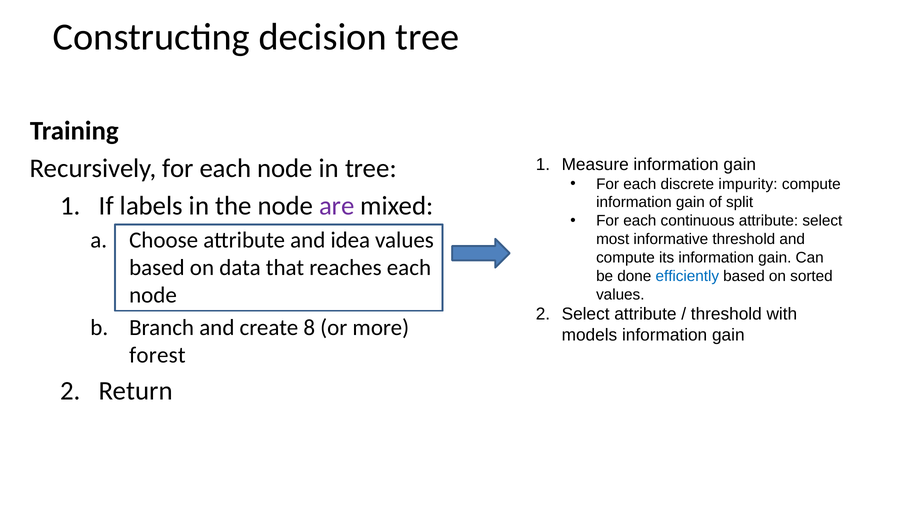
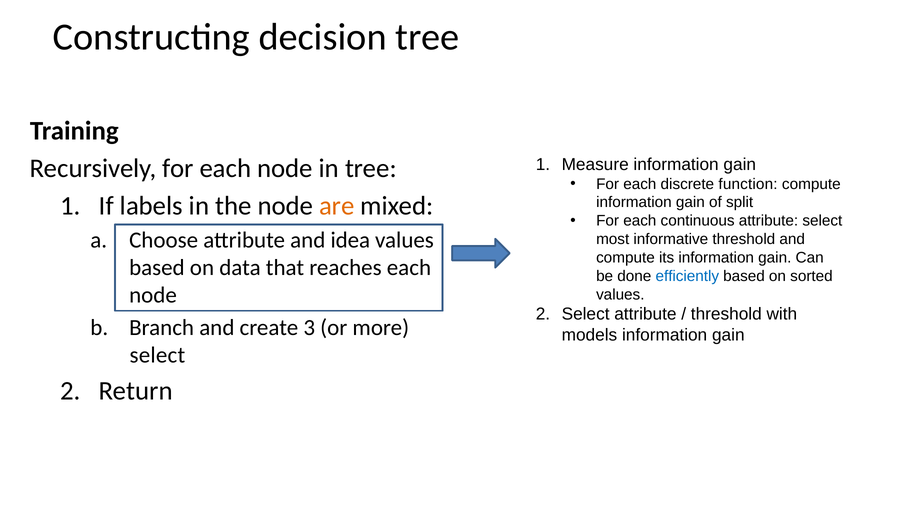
impurity: impurity -> function
are colour: purple -> orange
8: 8 -> 3
forest at (157, 355): forest -> select
